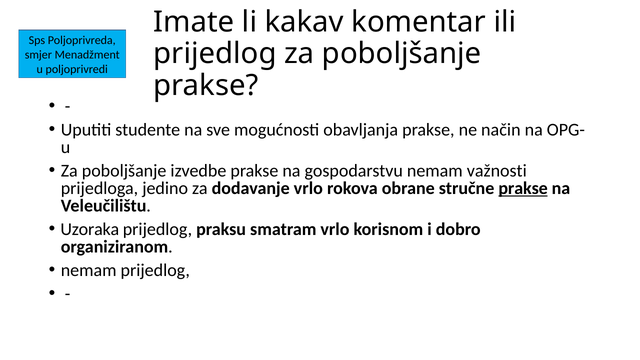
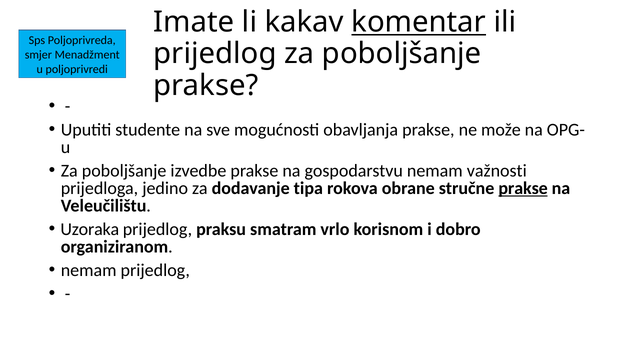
komentar underline: none -> present
način: način -> može
dodavanje vrlo: vrlo -> tipa
